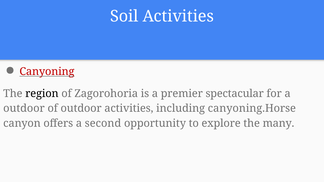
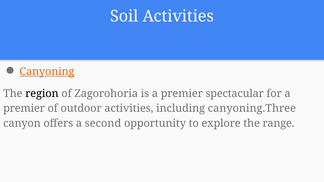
Canyoning colour: red -> orange
outdoor at (24, 109): outdoor -> premier
canyoning.Horse: canyoning.Horse -> canyoning.Three
many: many -> range
